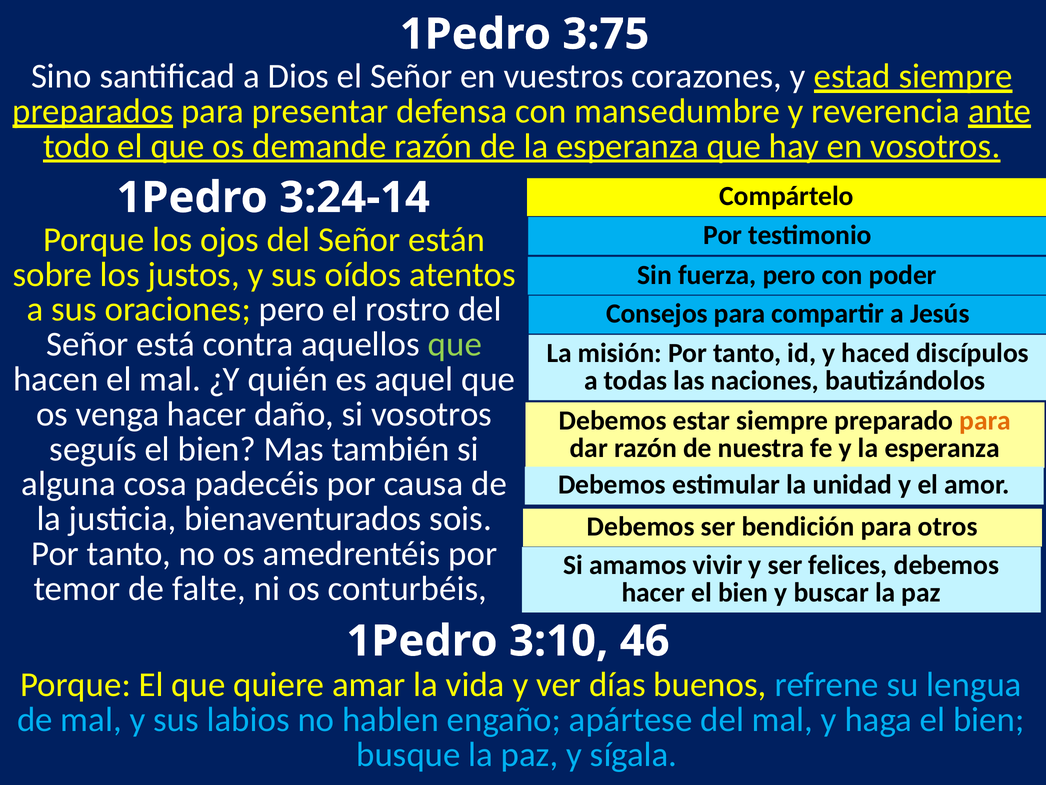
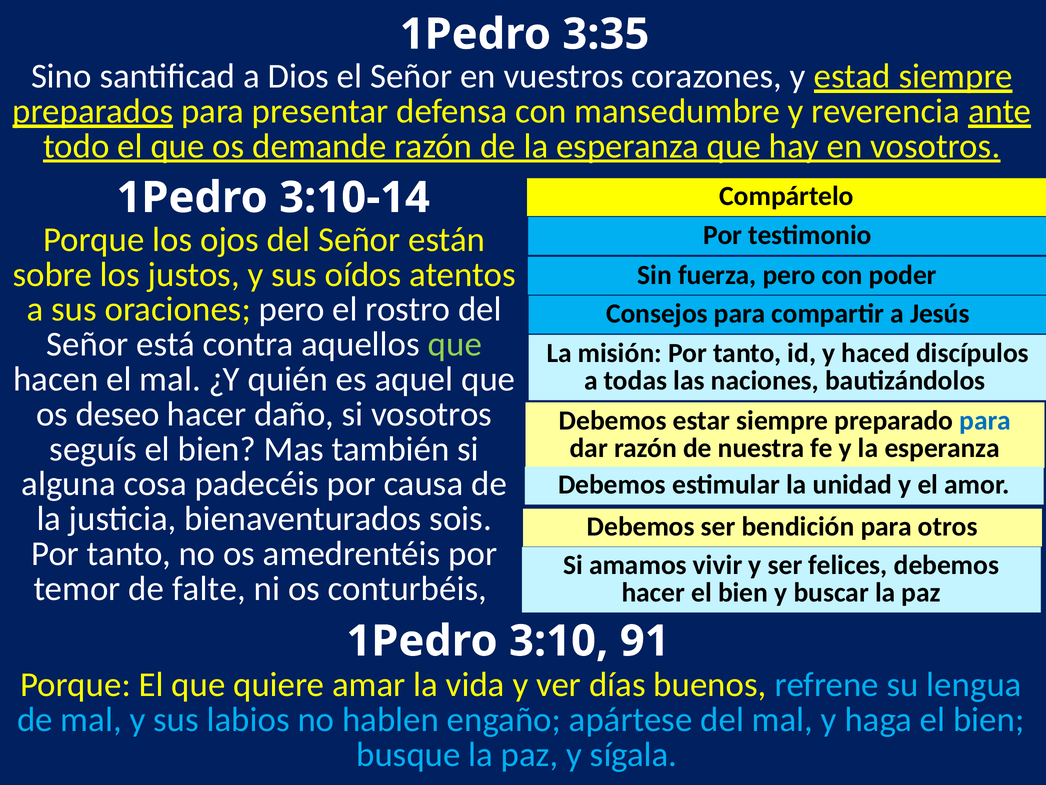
3:75: 3:75 -> 3:35
3:24-14: 3:24-14 -> 3:10-14
venga: venga -> deseo
para at (985, 420) colour: orange -> blue
46: 46 -> 91
